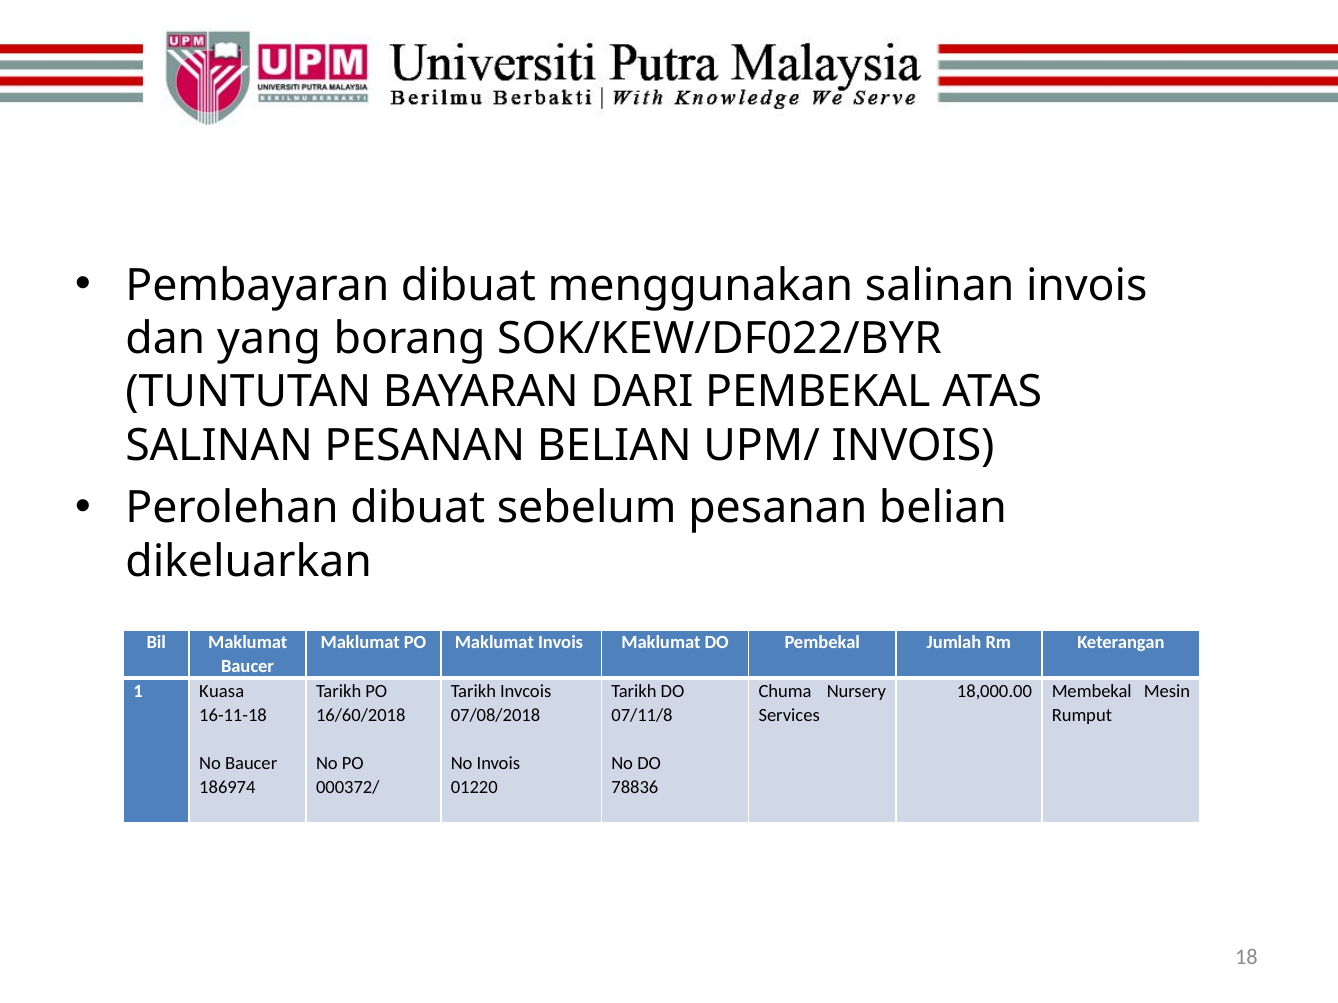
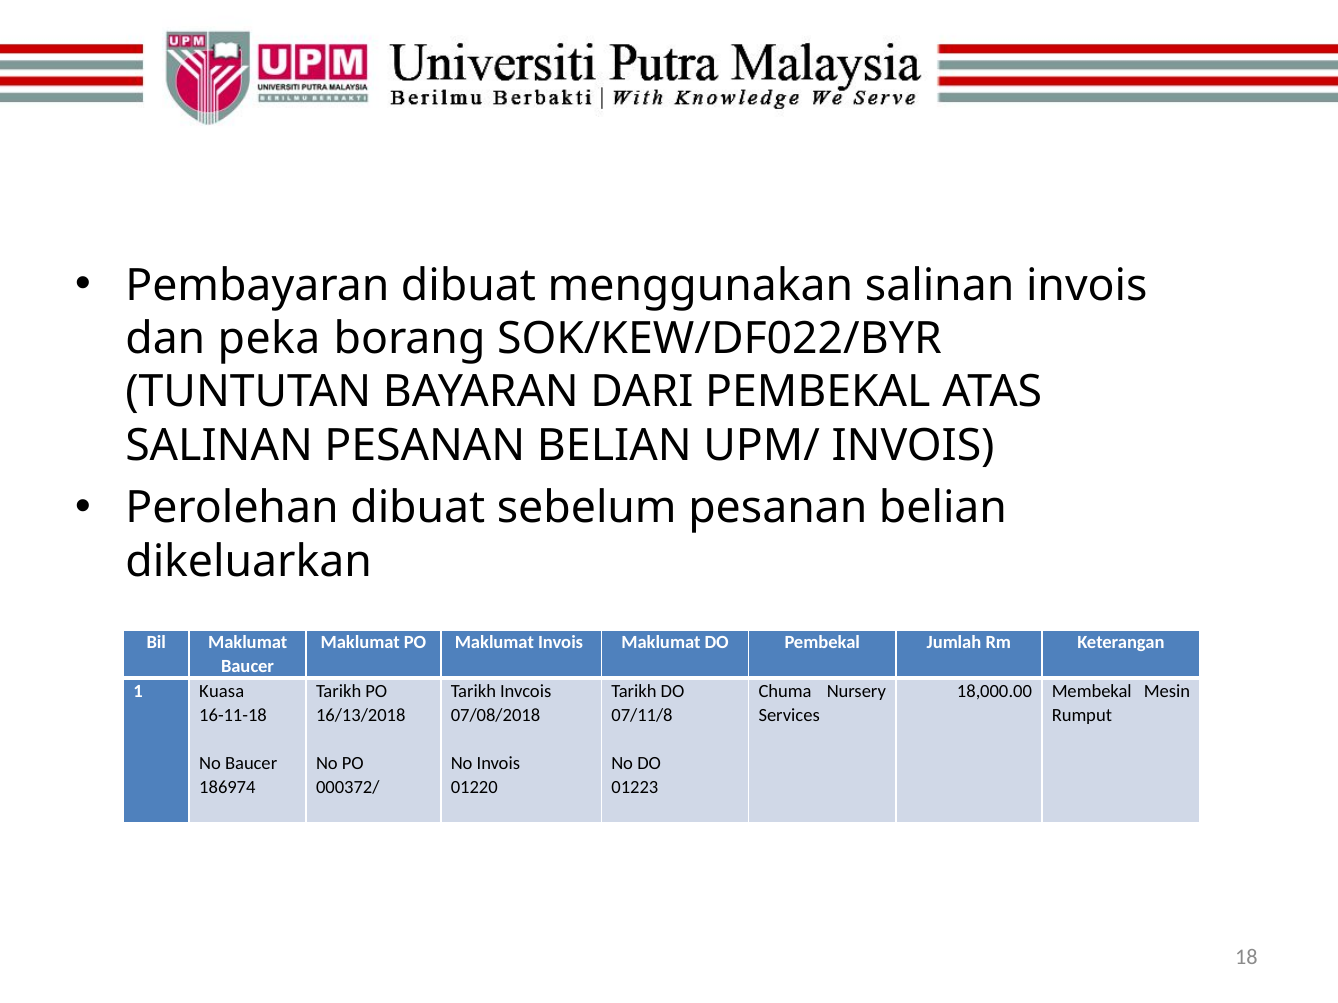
yang: yang -> peka
16/60/2018: 16/60/2018 -> 16/13/2018
78836: 78836 -> 01223
